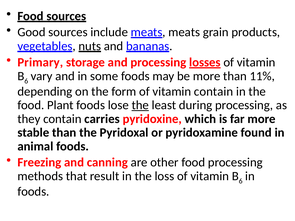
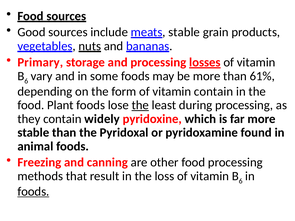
meats meats: meats -> stable
11%: 11% -> 61%
carries: carries -> widely
foods at (33, 192) underline: none -> present
